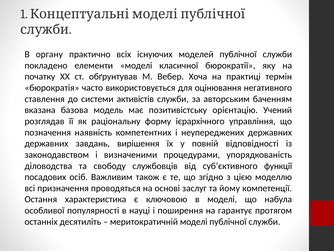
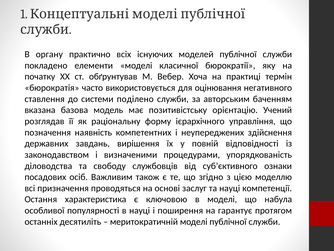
активістів: активістів -> поділено
неупереджених державних: державних -> здійснення
функції: функції -> ознаки
та йому: йому -> науці
